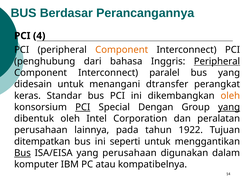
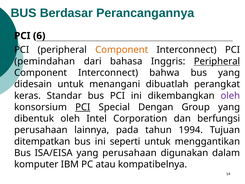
4: 4 -> 6
penghubung: penghubung -> pemindahan
paralel: paralel -> bahwa
dtransfer: dtransfer -> dibuatlah
oleh at (230, 96) colour: orange -> purple
yang at (229, 107) underline: present -> none
peralatan: peralatan -> berfungsi
1922: 1922 -> 1994
Bus at (22, 153) underline: present -> none
